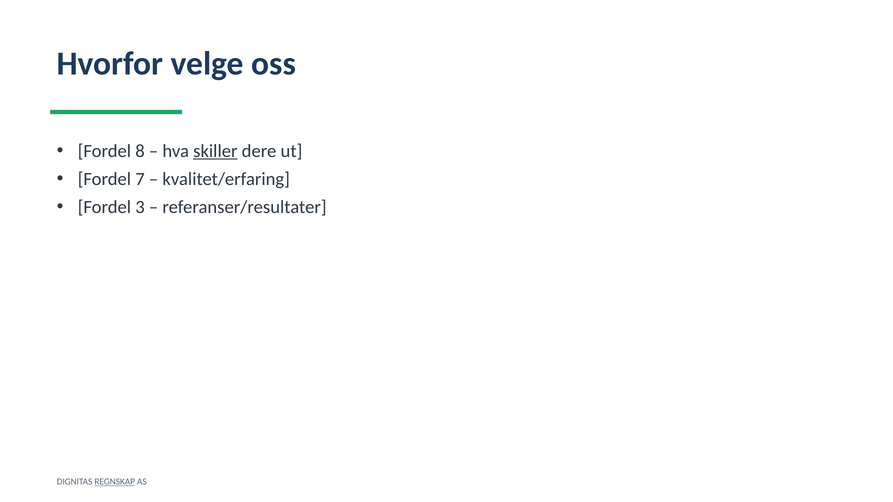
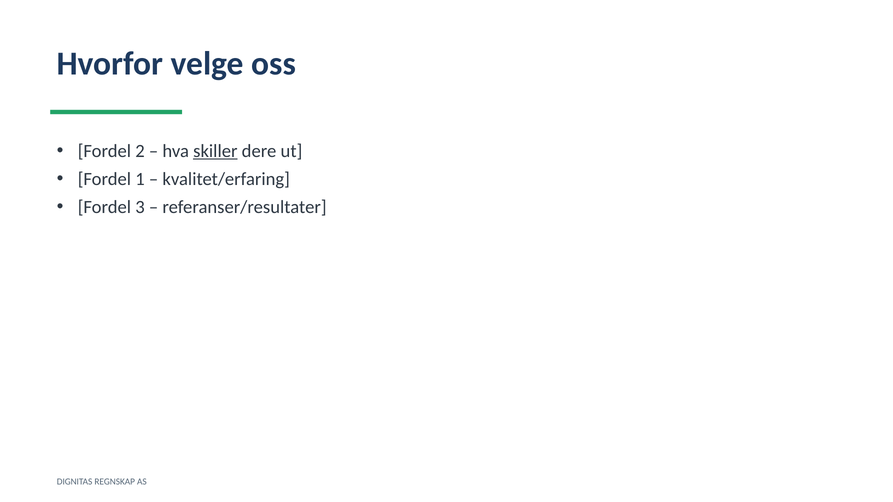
8: 8 -> 2
7: 7 -> 1
REGNSKAP underline: present -> none
